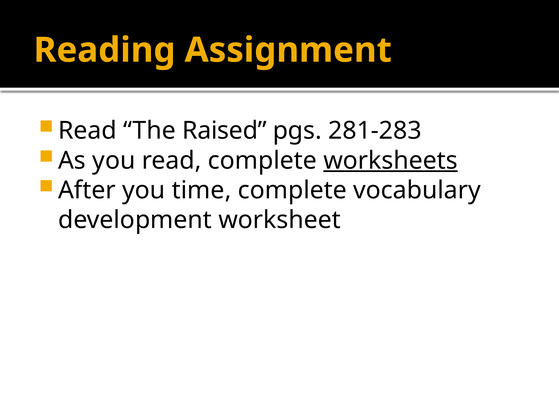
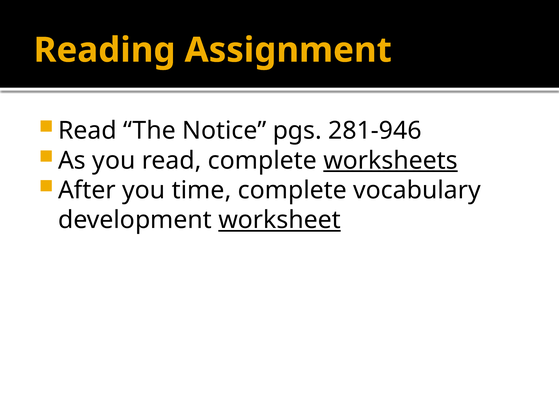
Raised: Raised -> Notice
281-283: 281-283 -> 281-946
worksheet underline: none -> present
